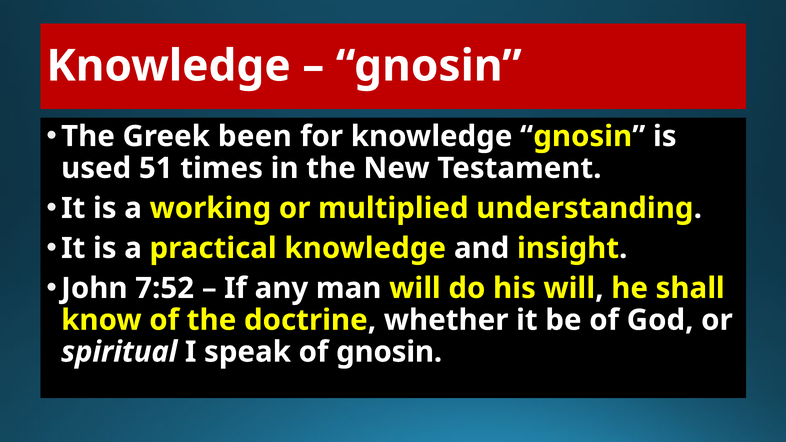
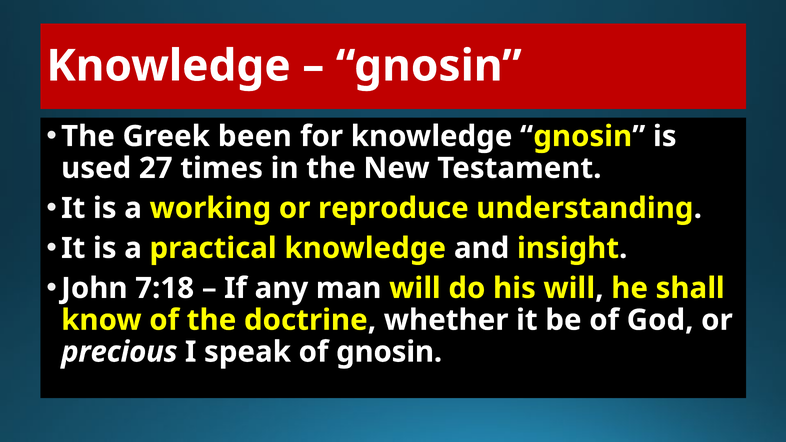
51: 51 -> 27
multiplied: multiplied -> reproduce
7:52: 7:52 -> 7:18
spiritual: spiritual -> precious
